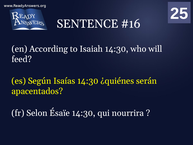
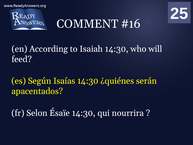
SENTENCE: SENTENCE -> COMMENT
